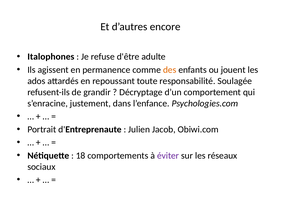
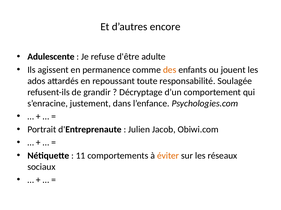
Italophones: Italophones -> Adulescente
18: 18 -> 11
éviter colour: purple -> orange
